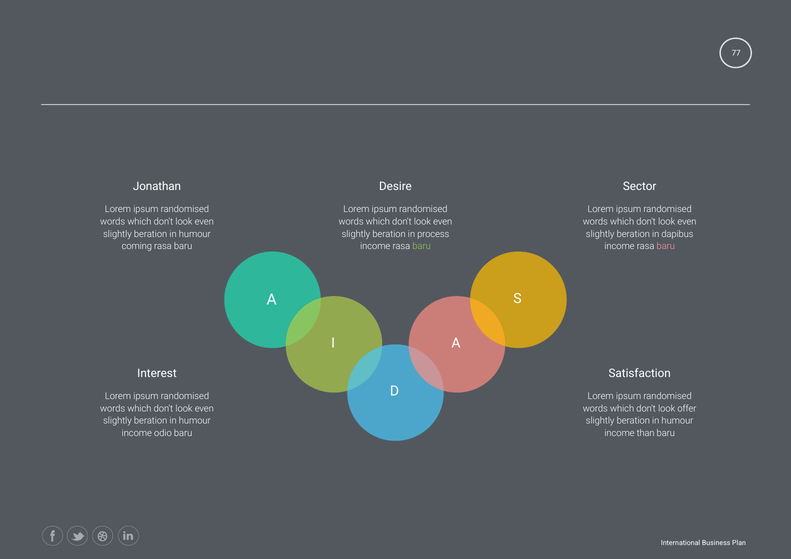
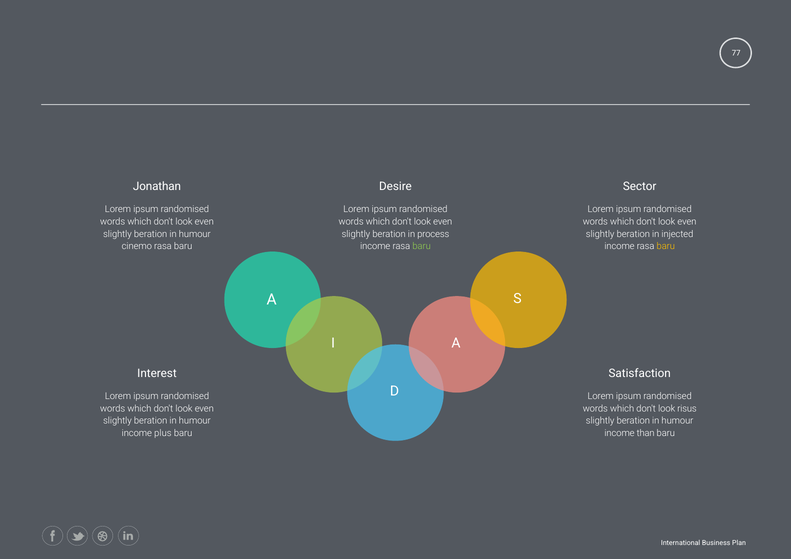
dapibus: dapibus -> injected
coming: coming -> cinemo
baru at (666, 246) colour: pink -> yellow
offer: offer -> risus
odio: odio -> plus
